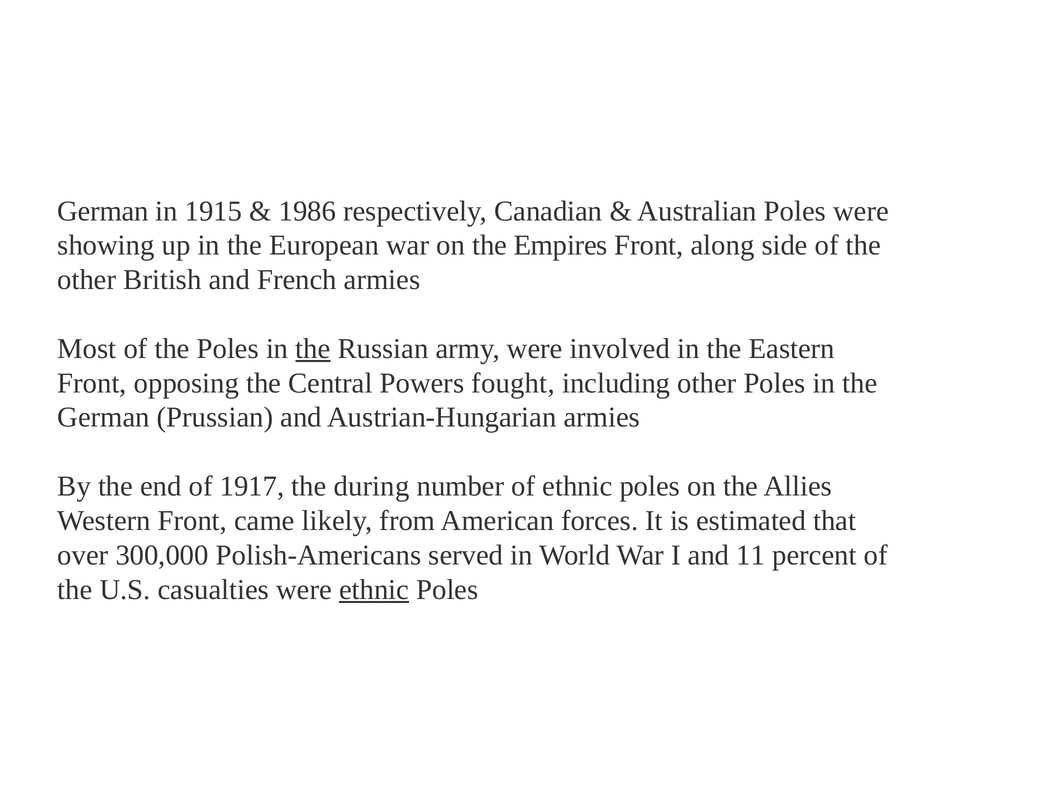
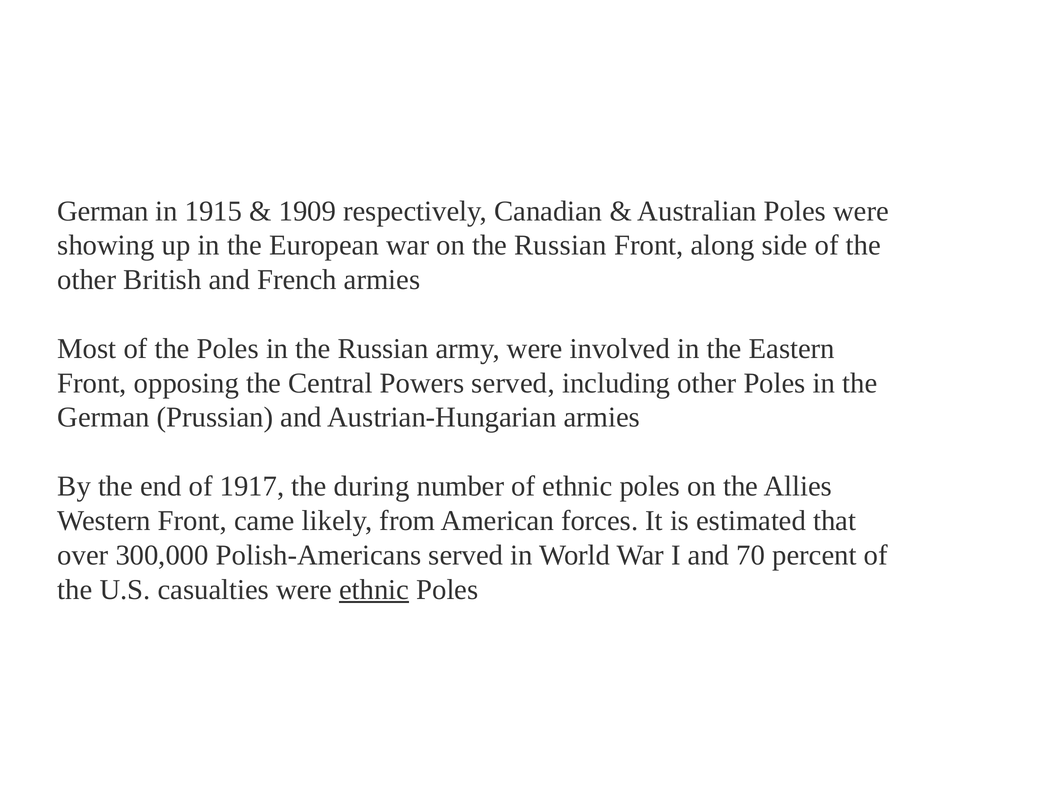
1986: 1986 -> 1909
on the Empires: Empires -> Russian
the at (313, 349) underline: present -> none
Powers fought: fought -> served
11: 11 -> 70
